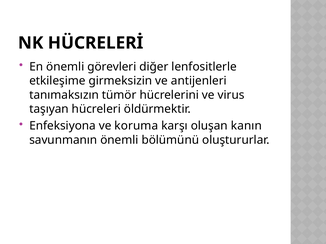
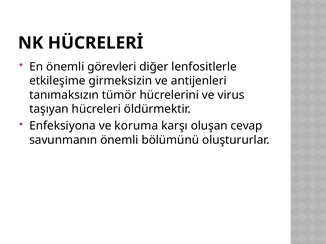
kanın: kanın -> cevap
